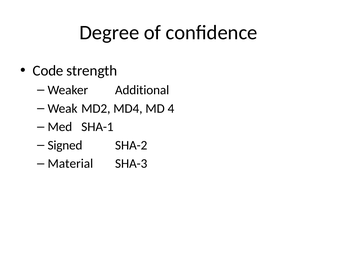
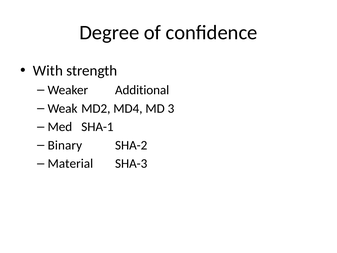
Code: Code -> With
4: 4 -> 3
Signed: Signed -> Binary
